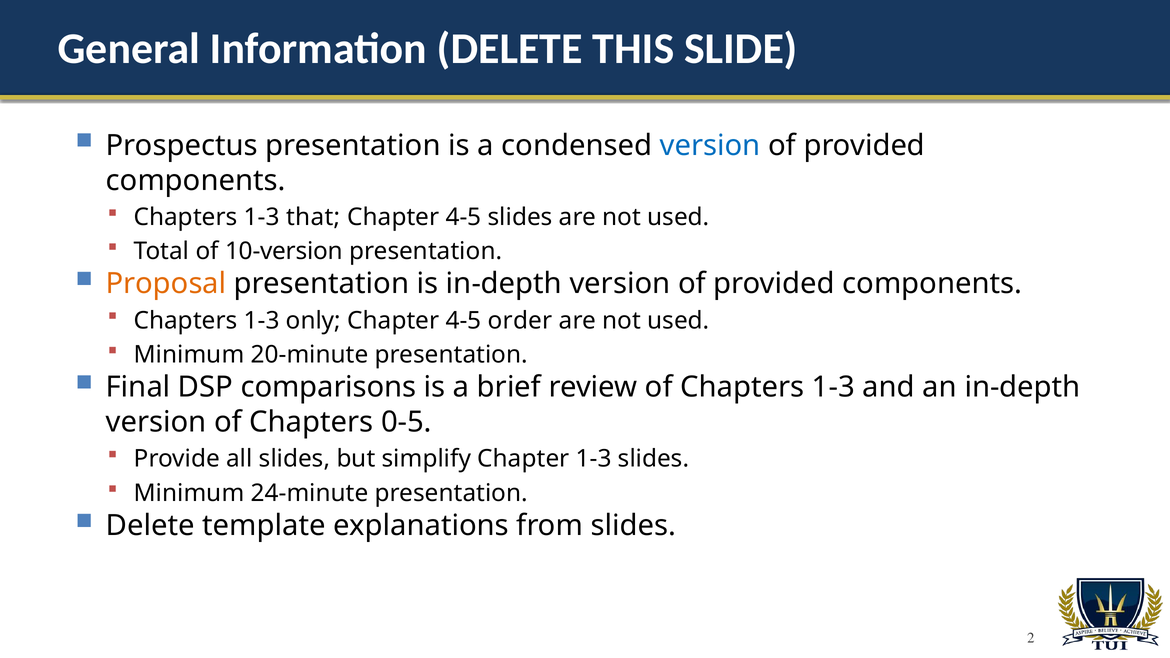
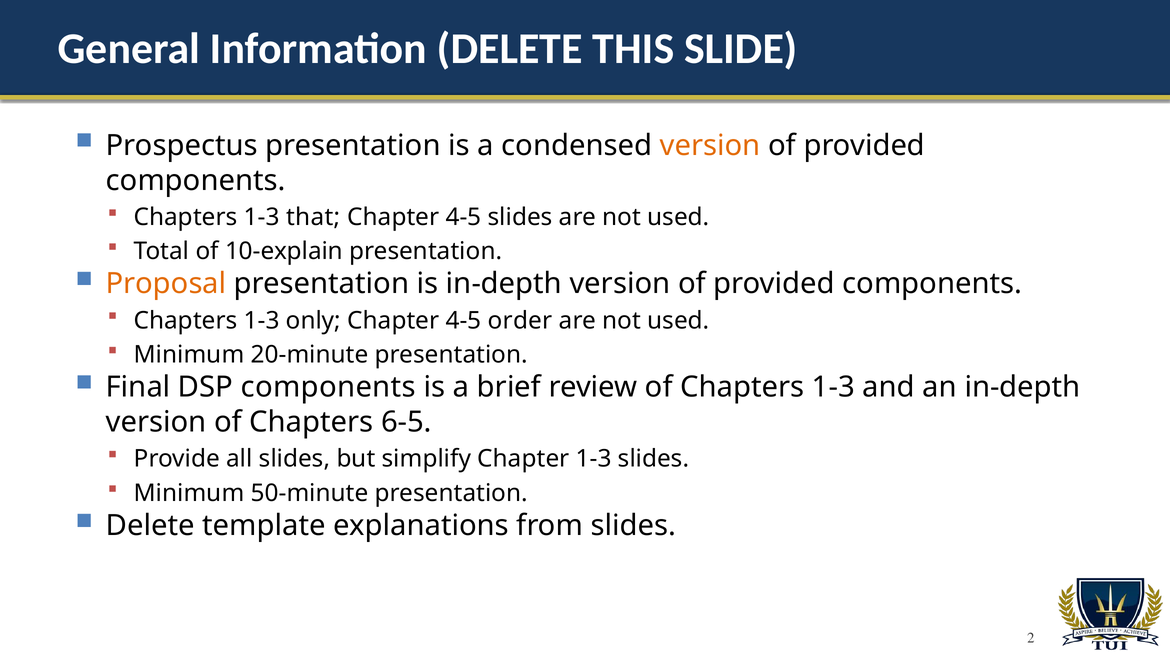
version at (710, 145) colour: blue -> orange
10-version: 10-version -> 10-explain
DSP comparisons: comparisons -> components
0-5: 0-5 -> 6-5
24-minute: 24-minute -> 50-minute
